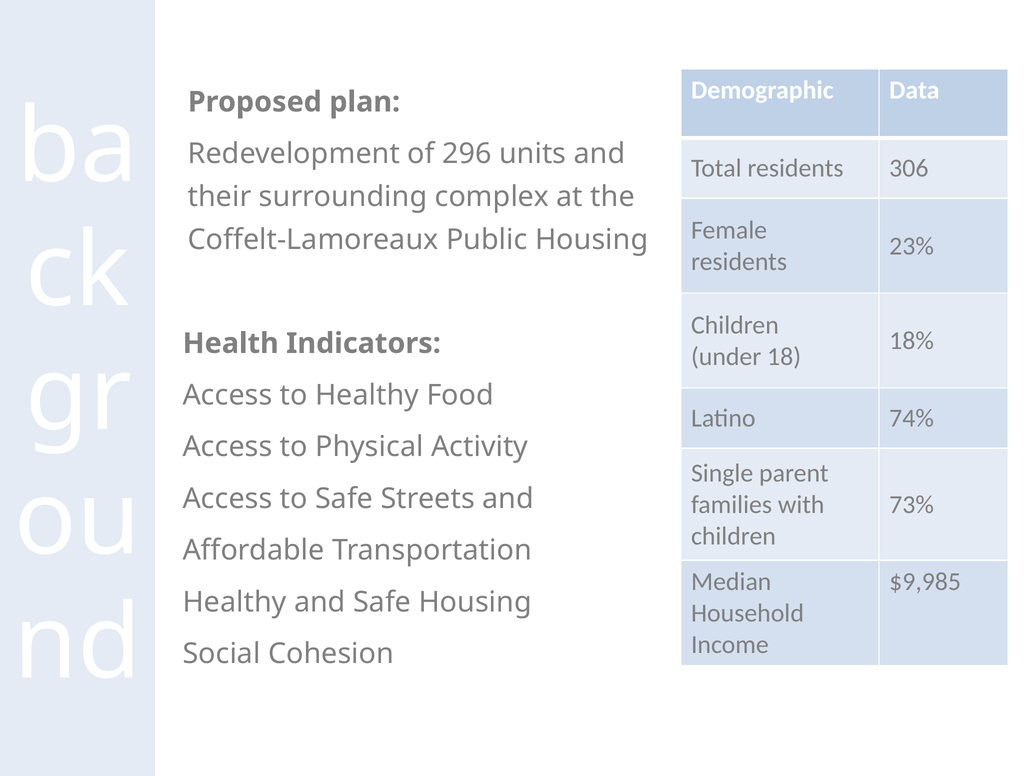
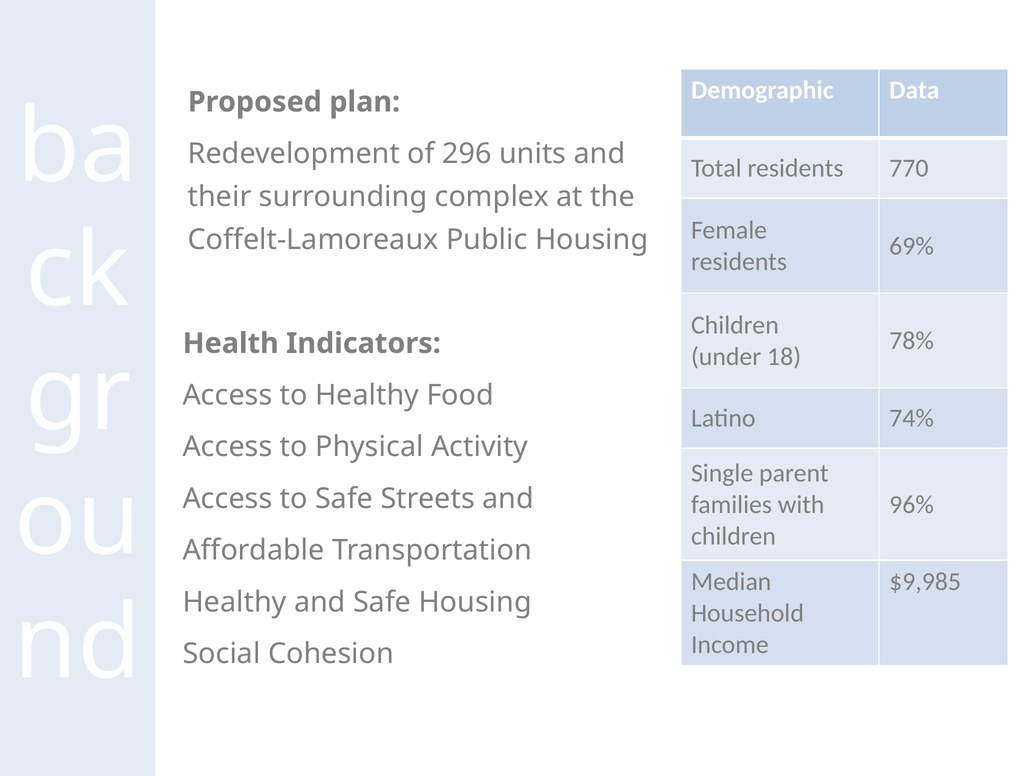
306: 306 -> 770
23%: 23% -> 69%
18%: 18% -> 78%
73%: 73% -> 96%
